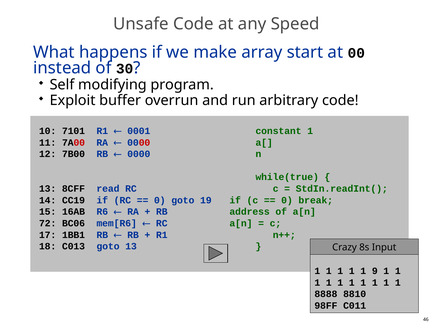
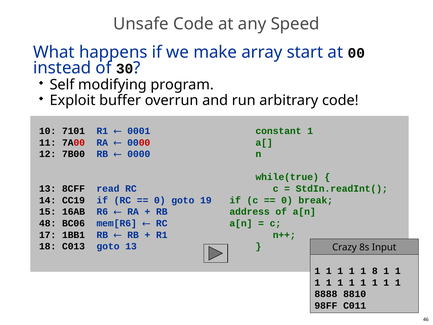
72: 72 -> 48
9: 9 -> 8
